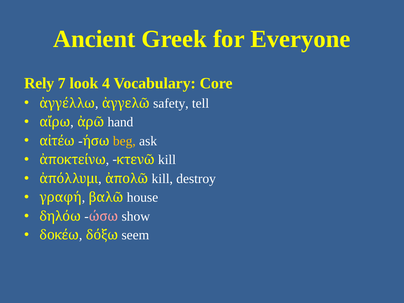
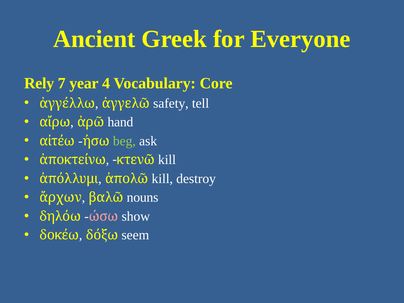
look: look -> year
beg colour: yellow -> light green
γραφή: γραφή -> ἄρχων
house: house -> nouns
